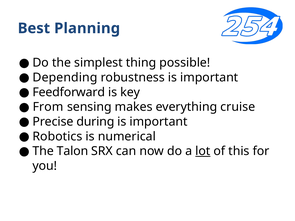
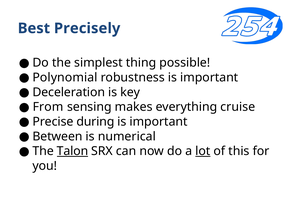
Planning: Planning -> Precisely
Depending: Depending -> Polynomial
Feedforward: Feedforward -> Deceleration
Robotics: Robotics -> Between
Talon underline: none -> present
